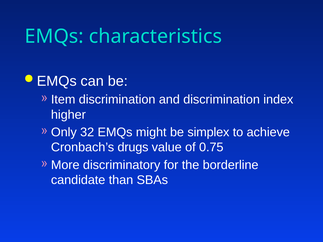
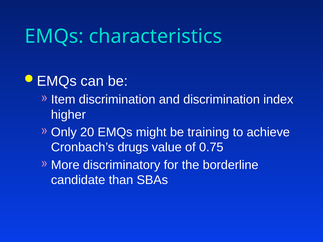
32: 32 -> 20
simplex: simplex -> training
